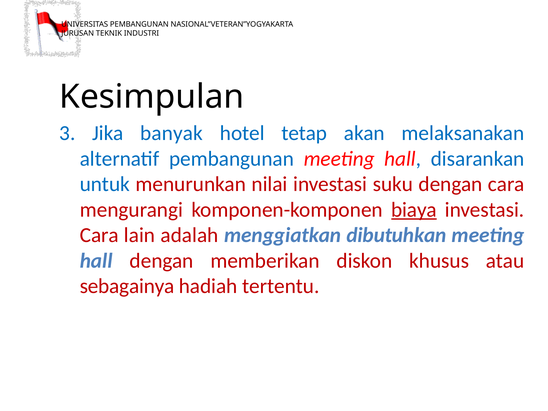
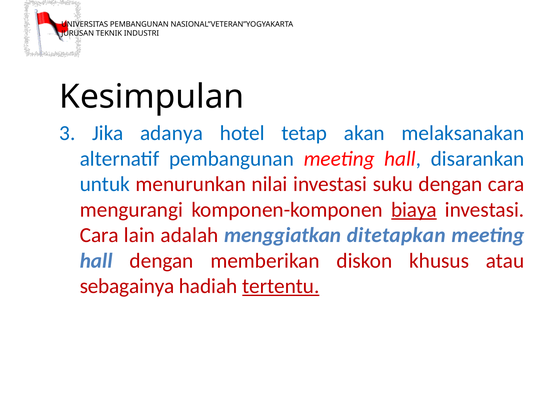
banyak: banyak -> adanya
dibutuhkan: dibutuhkan -> ditetapkan
tertentu underline: none -> present
